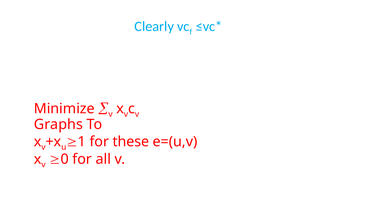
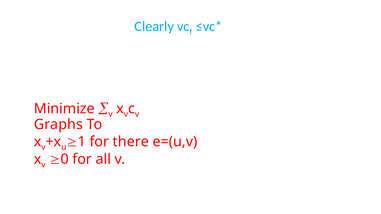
these: these -> there
